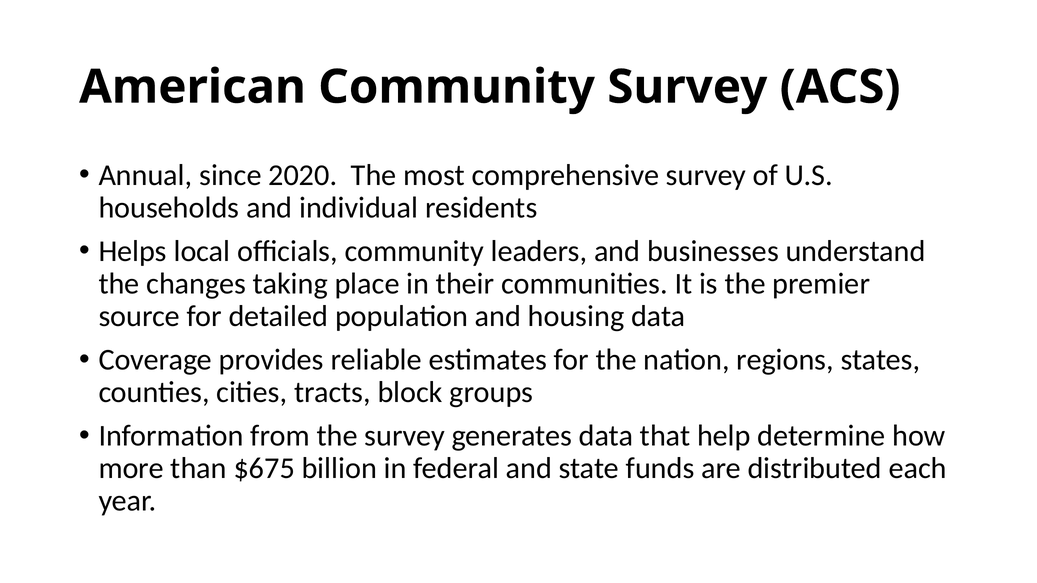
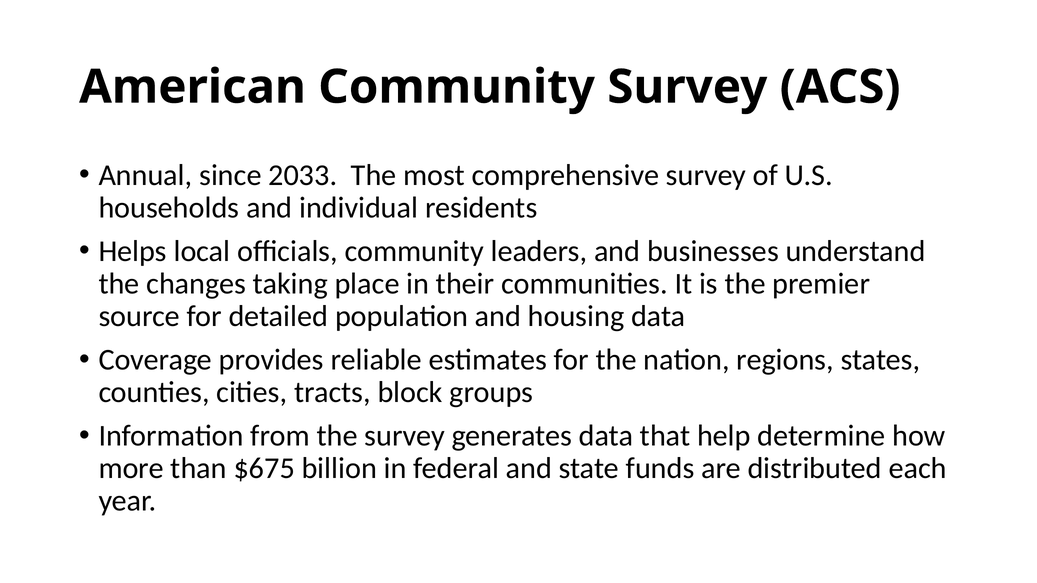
2020: 2020 -> 2033
